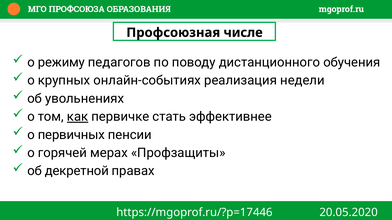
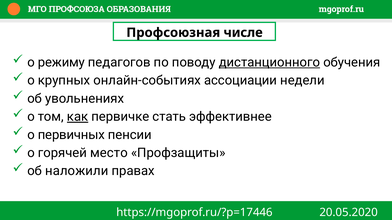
дистанционного underline: none -> present
реализация: реализация -> ассоциации
мерах: мерах -> место
декретной: декретной -> наложили
